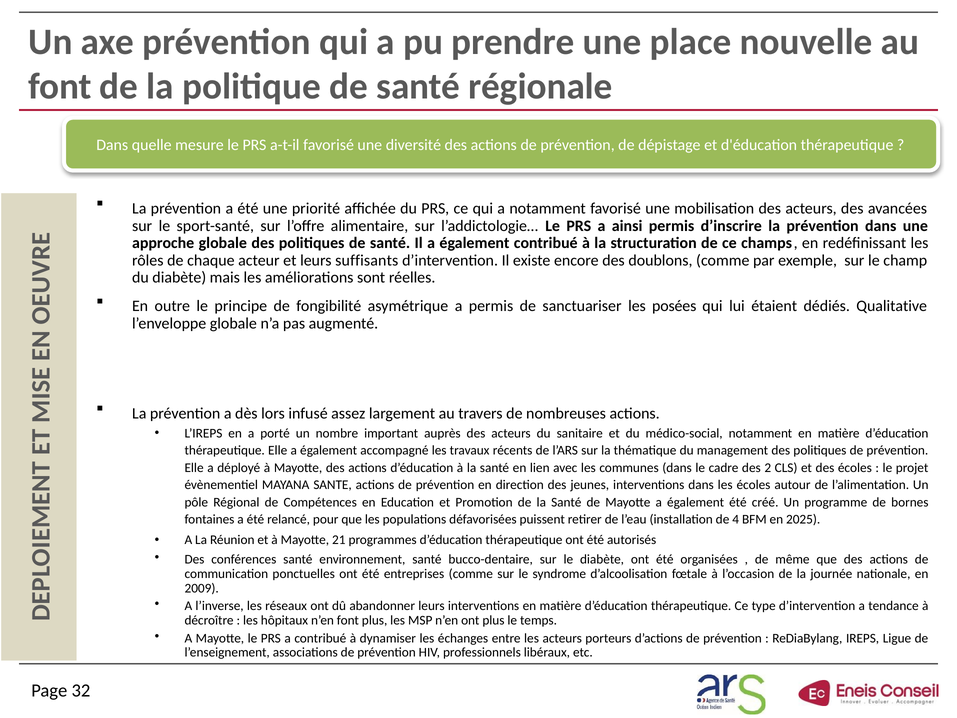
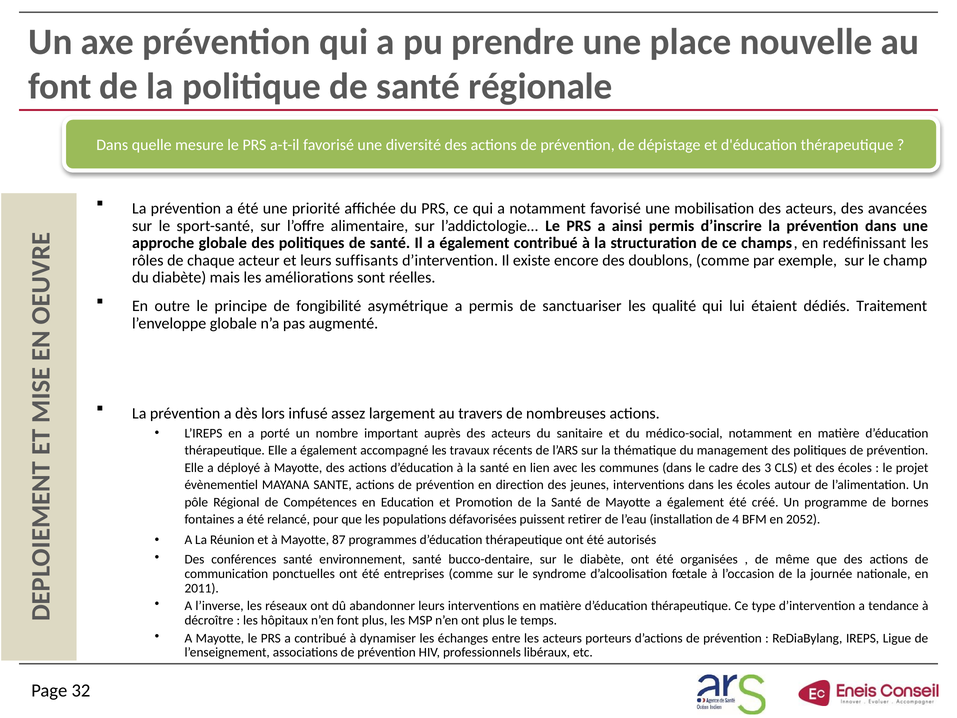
posées: posées -> qualité
Qualitative: Qualitative -> Traitement
2: 2 -> 3
2025: 2025 -> 2052
21: 21 -> 87
2009: 2009 -> 2011
